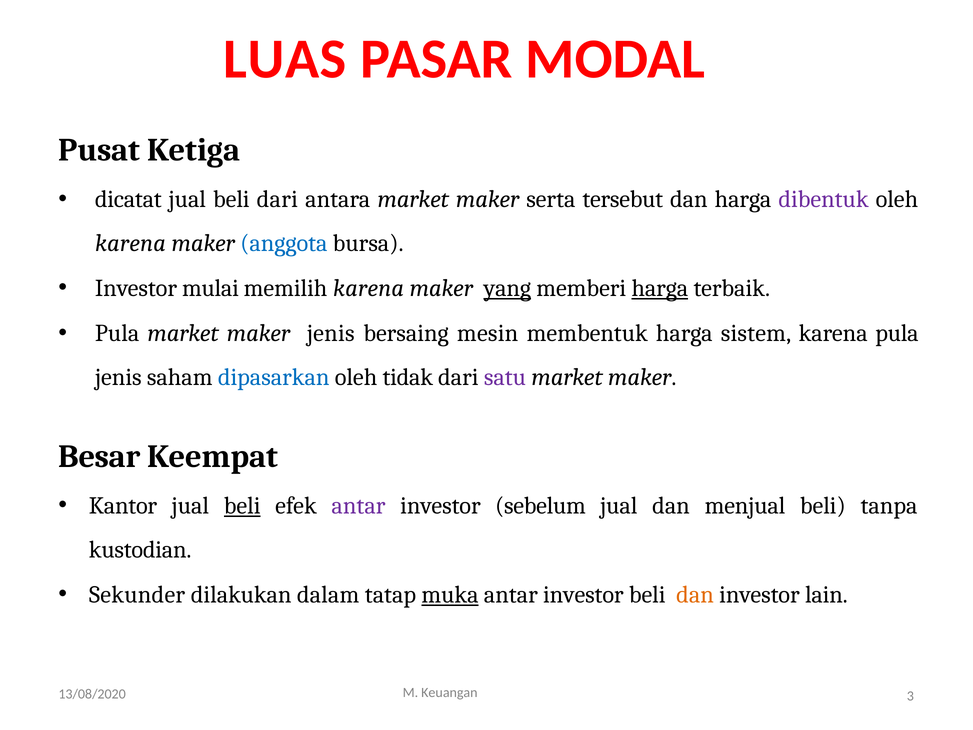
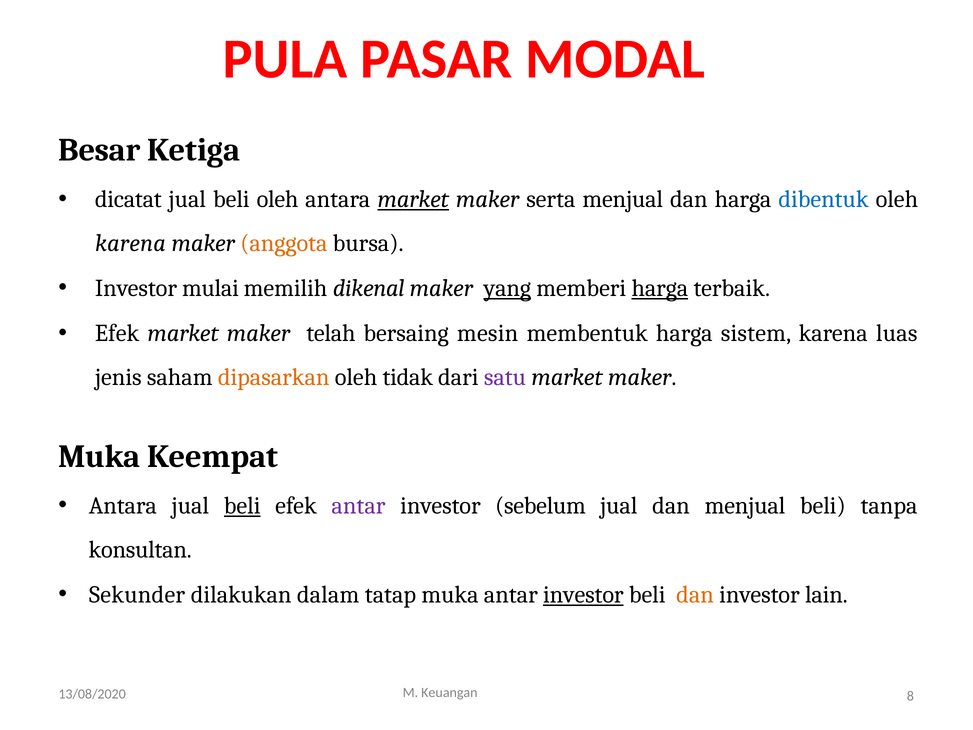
LUAS: LUAS -> PULA
Pusat: Pusat -> Besar
beli dari: dari -> oleh
market at (413, 199) underline: none -> present
serta tersebut: tersebut -> menjual
dibentuk colour: purple -> blue
anggota colour: blue -> orange
memilih karena: karena -> dikenal
Pula at (117, 333): Pula -> Efek
maker jenis: jenis -> telah
karena pula: pula -> luas
dipasarkan colour: blue -> orange
Besar at (99, 456): Besar -> Muka
Kantor at (123, 506): Kantor -> Antara
kustodian: kustodian -> konsultan
muka at (450, 595) underline: present -> none
investor at (583, 595) underline: none -> present
3: 3 -> 8
